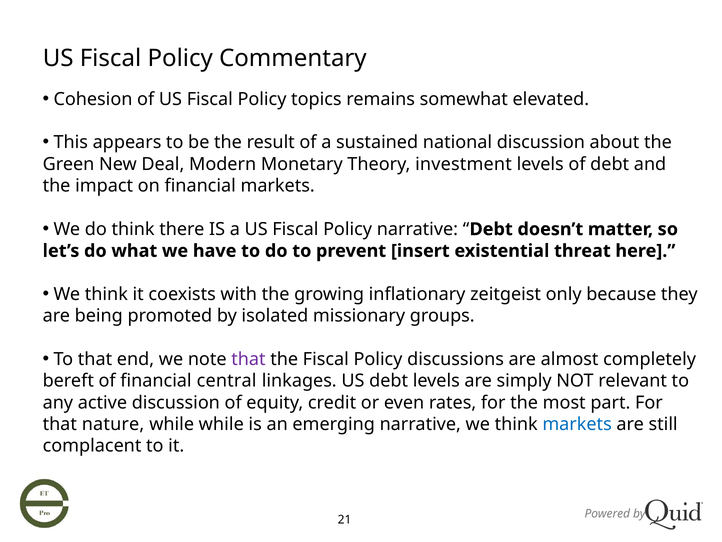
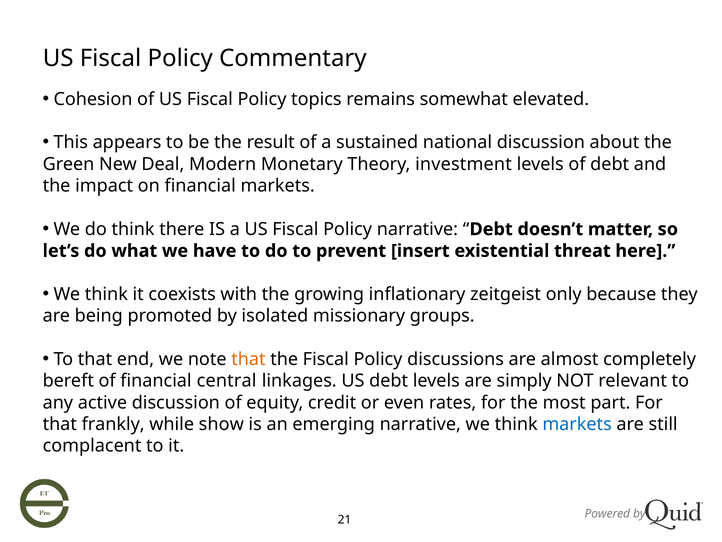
that at (248, 359) colour: purple -> orange
nature: nature -> frankly
while while: while -> show
